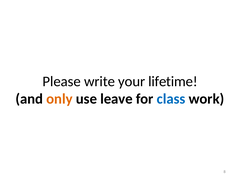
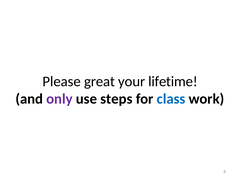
write: write -> great
only colour: orange -> purple
leave: leave -> steps
